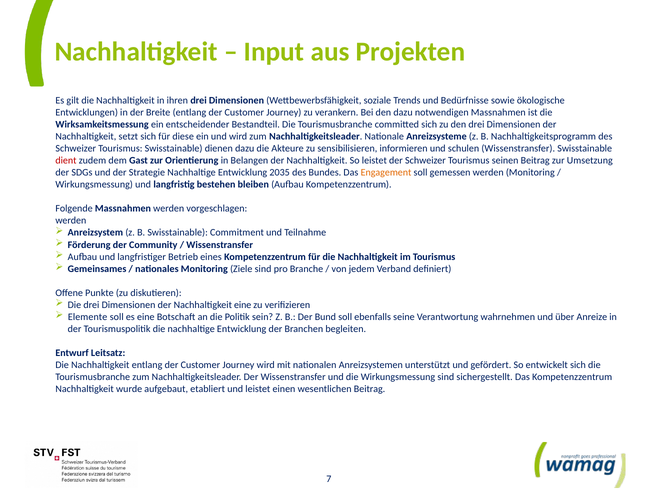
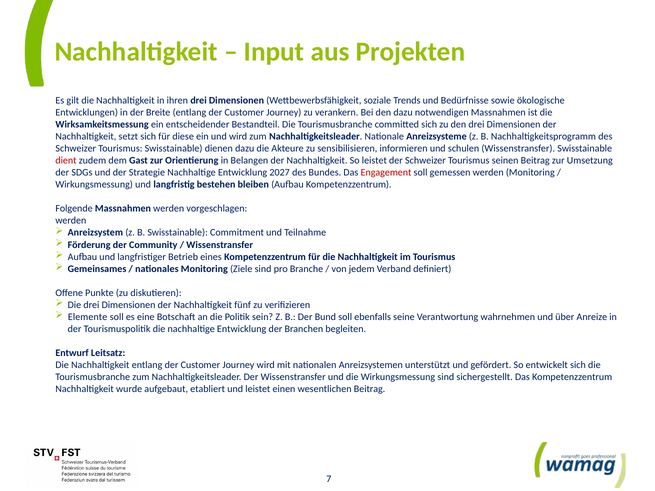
2035: 2035 -> 2027
Engagement colour: orange -> red
Nachhaltigkeit eine: eine -> fünf
